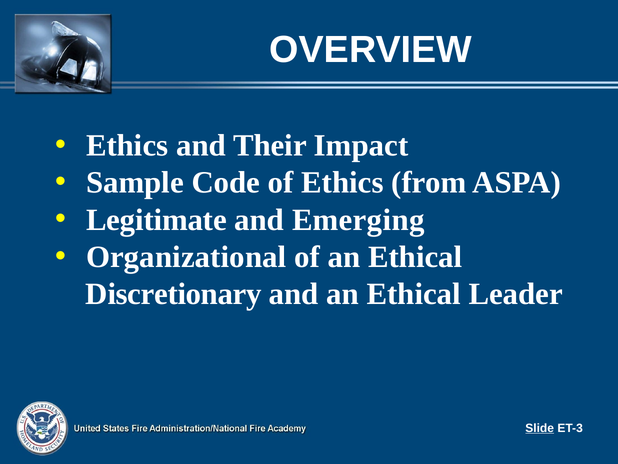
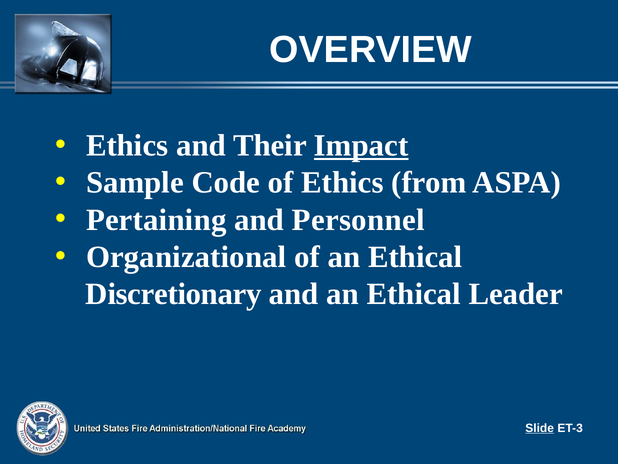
Impact underline: none -> present
Legitimate: Legitimate -> Pertaining
Emerging: Emerging -> Personnel
